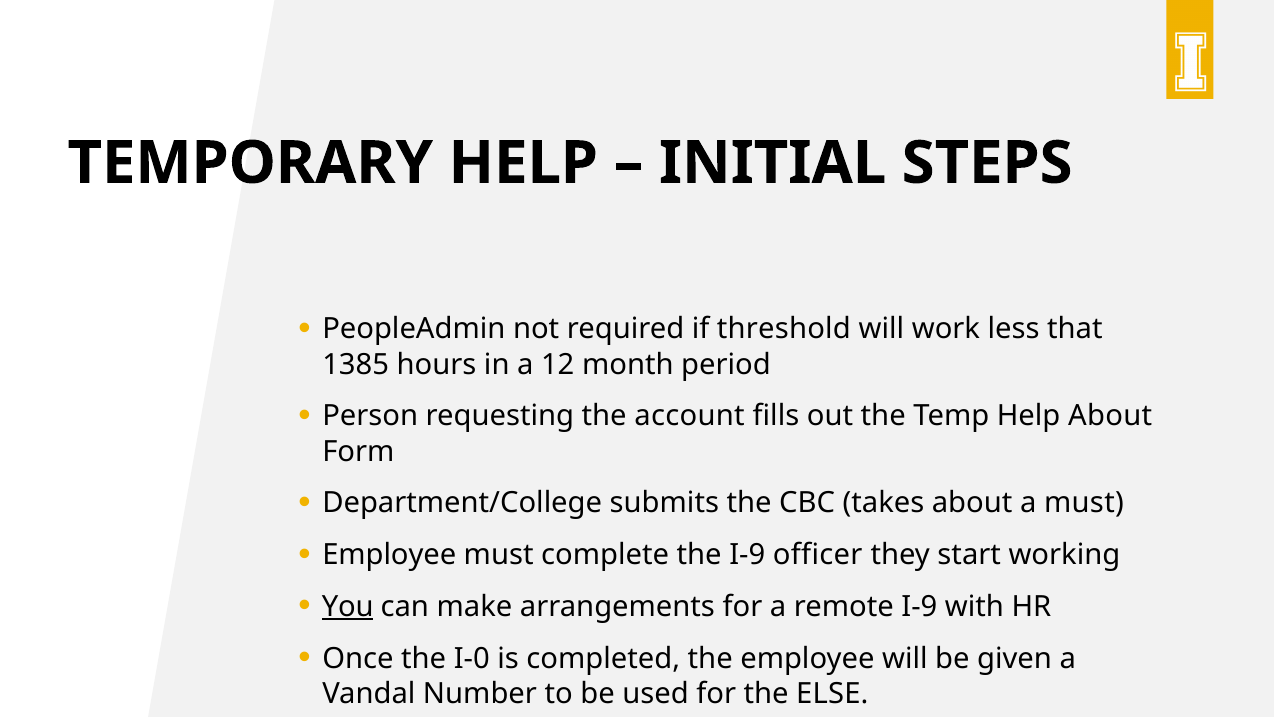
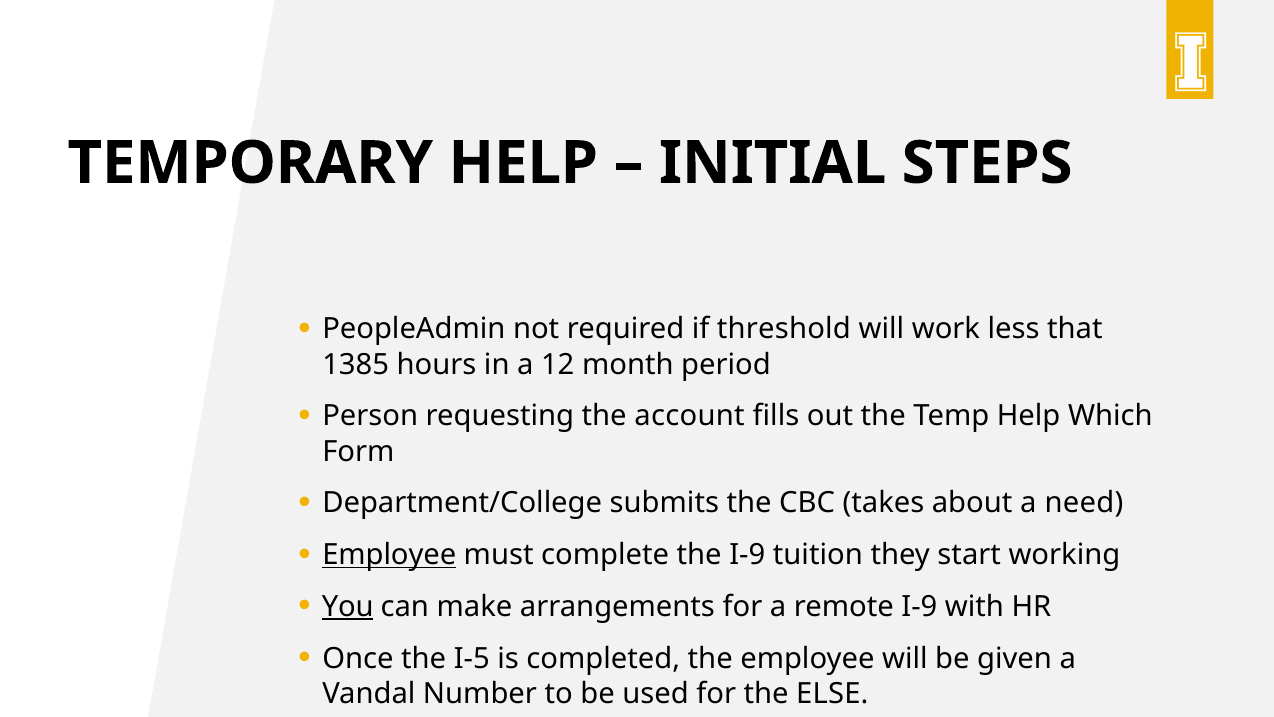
Help About: About -> Which
a must: must -> need
Employee at (389, 555) underline: none -> present
officer: officer -> tuition
I-0: I-0 -> I-5
